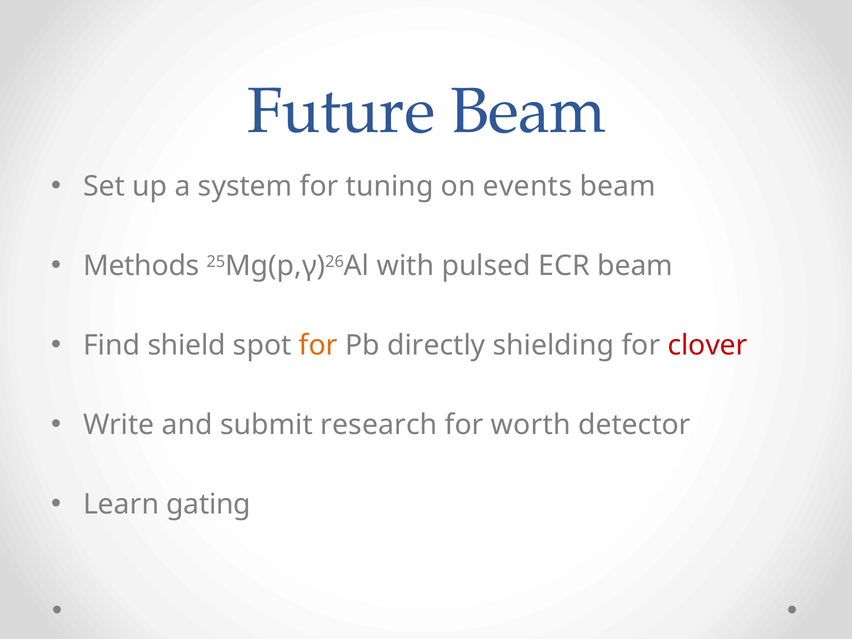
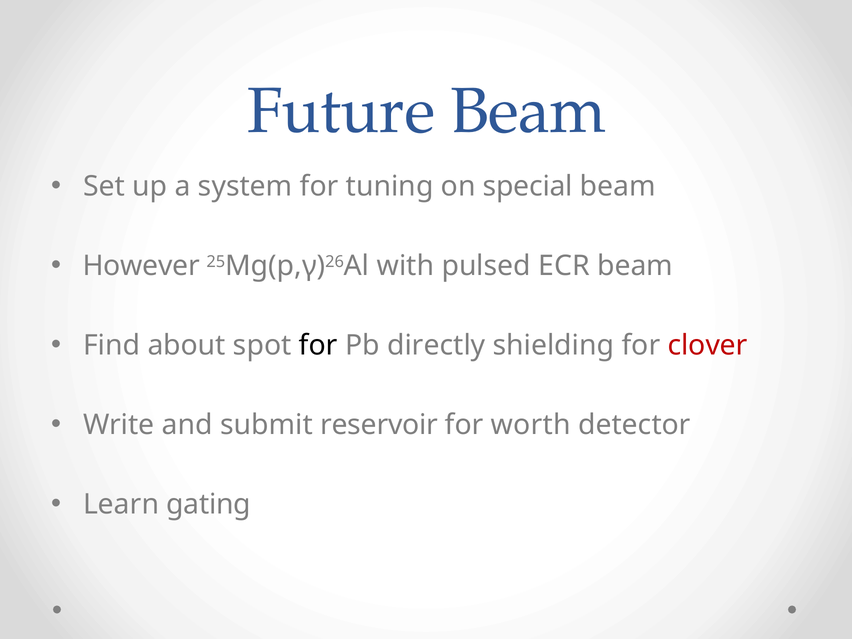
events: events -> special
Methods: Methods -> However
shield: shield -> about
for at (318, 346) colour: orange -> black
research: research -> reservoir
